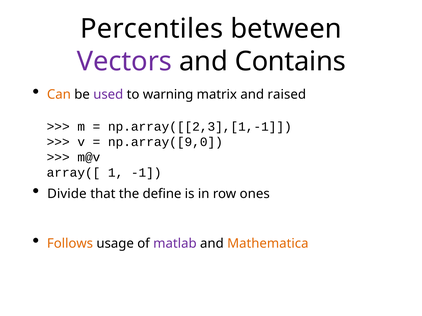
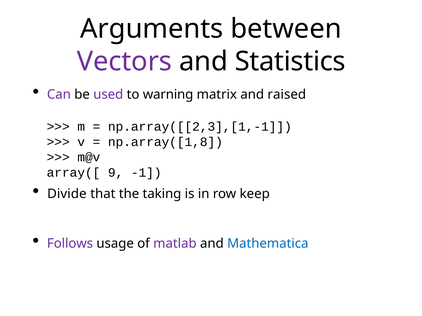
Percentiles: Percentiles -> Arguments
Contains: Contains -> Statistics
Can colour: orange -> purple
np.array([9,0: np.array([9,0 -> np.array([1,8
1: 1 -> 9
define: define -> taking
ones: ones -> keep
Follows colour: orange -> purple
Mathematica colour: orange -> blue
